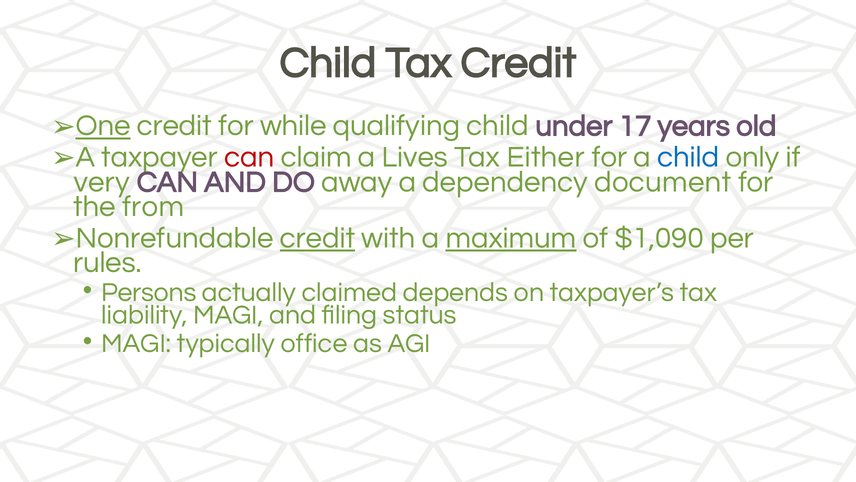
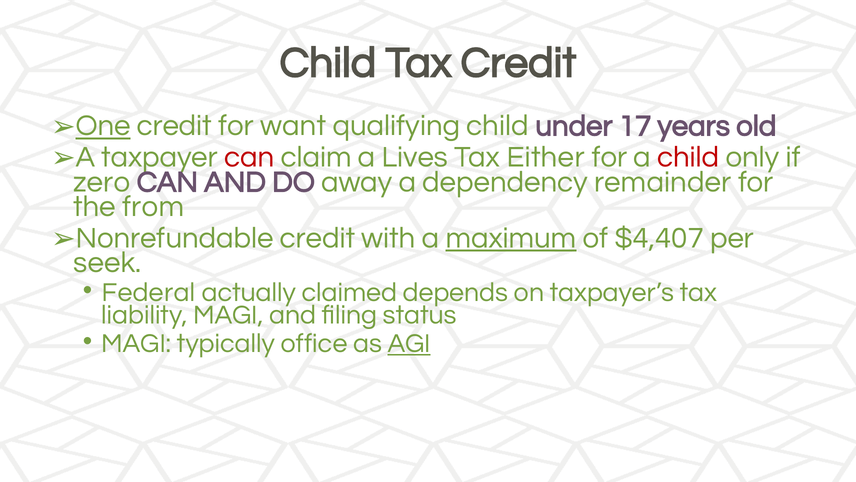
while: while -> want
child at (688, 157) colour: blue -> red
very: very -> zero
document: document -> remainder
credit at (318, 238) underline: present -> none
$1,090: $1,090 -> $4,407
rules: rules -> seek
Persons: Persons -> Federal
AGI underline: none -> present
